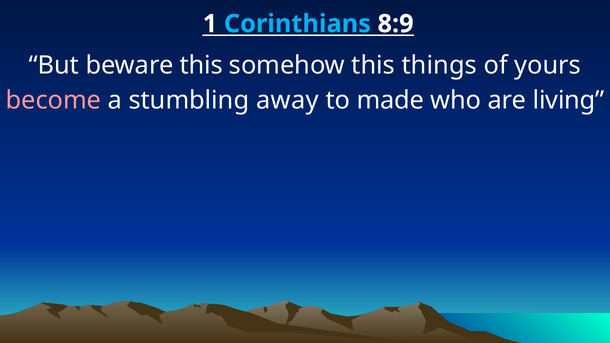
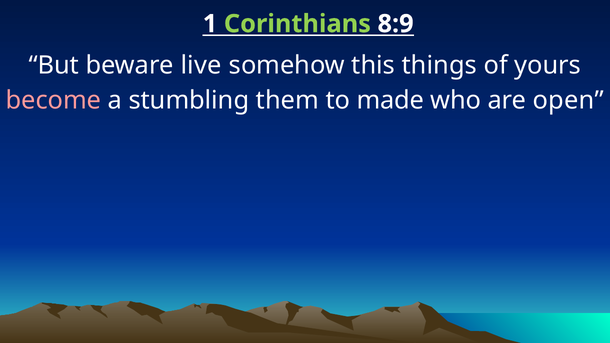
Corinthians colour: light blue -> light green
beware this: this -> live
away: away -> them
living: living -> open
